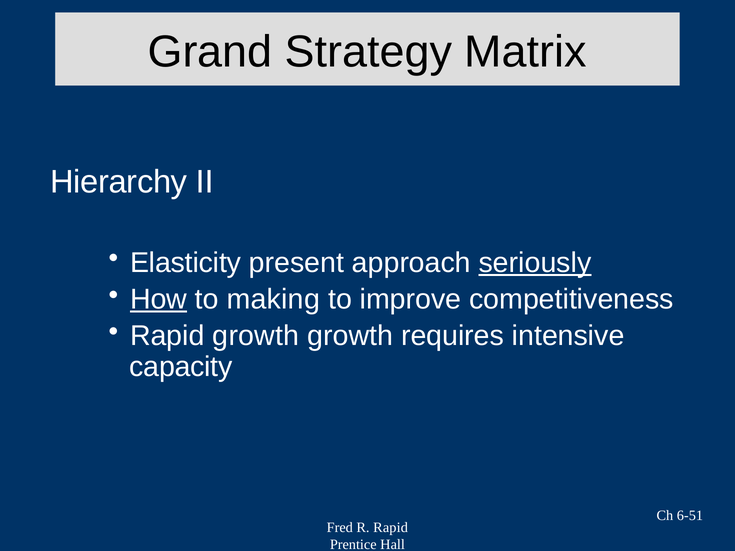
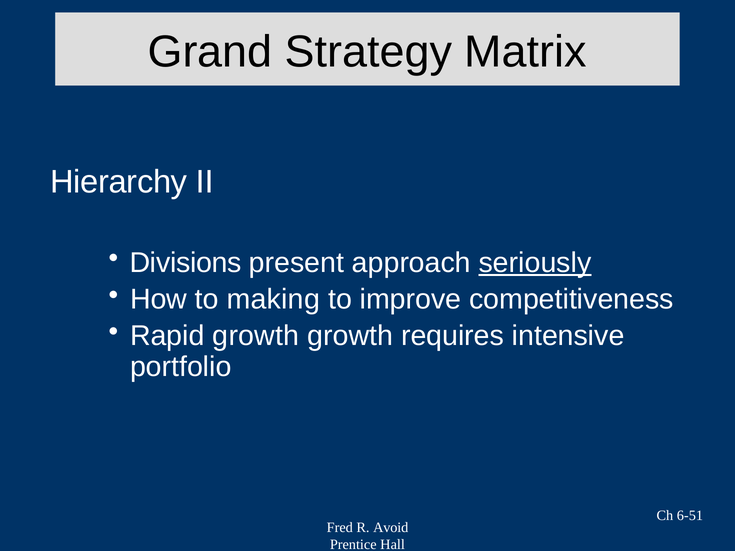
Elasticity: Elasticity -> Divisions
How underline: present -> none
capacity: capacity -> portfolio
R Rapid: Rapid -> Avoid
